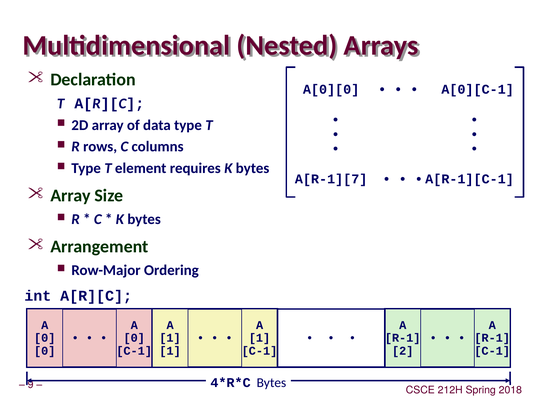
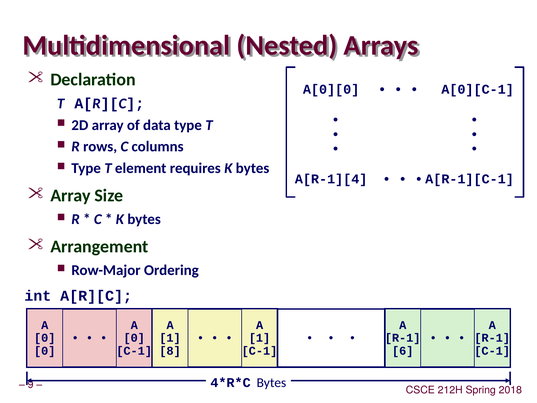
A[R-1][7: A[R-1][7 -> A[R-1][4
1 at (170, 351): 1 -> 8
2: 2 -> 6
